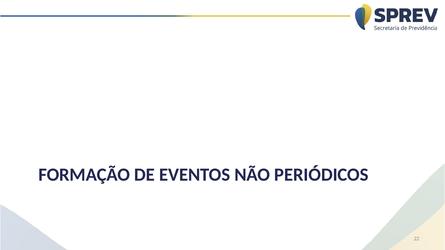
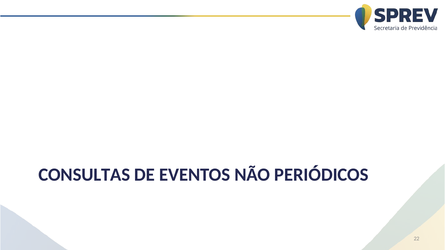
FORMAÇÃO: FORMAÇÃO -> CONSULTAS
